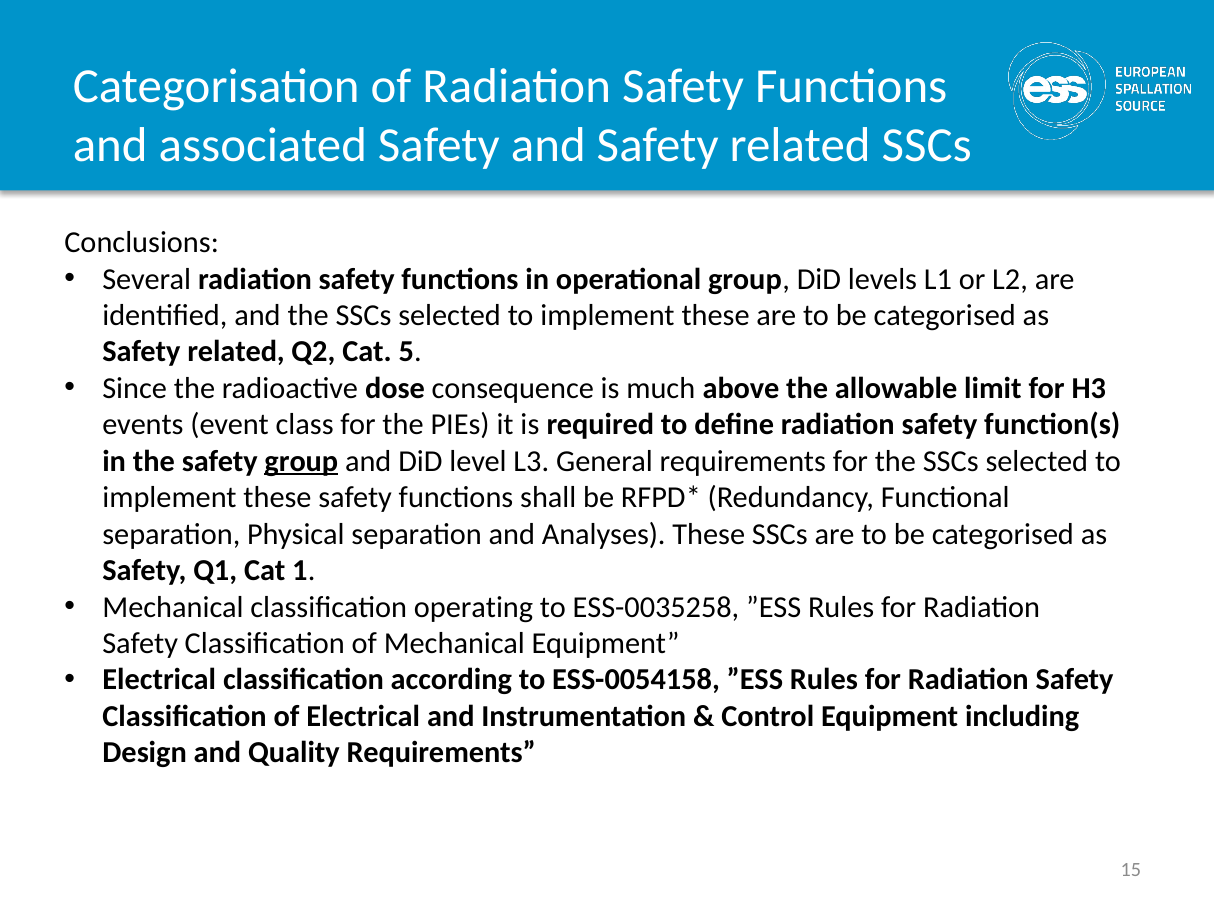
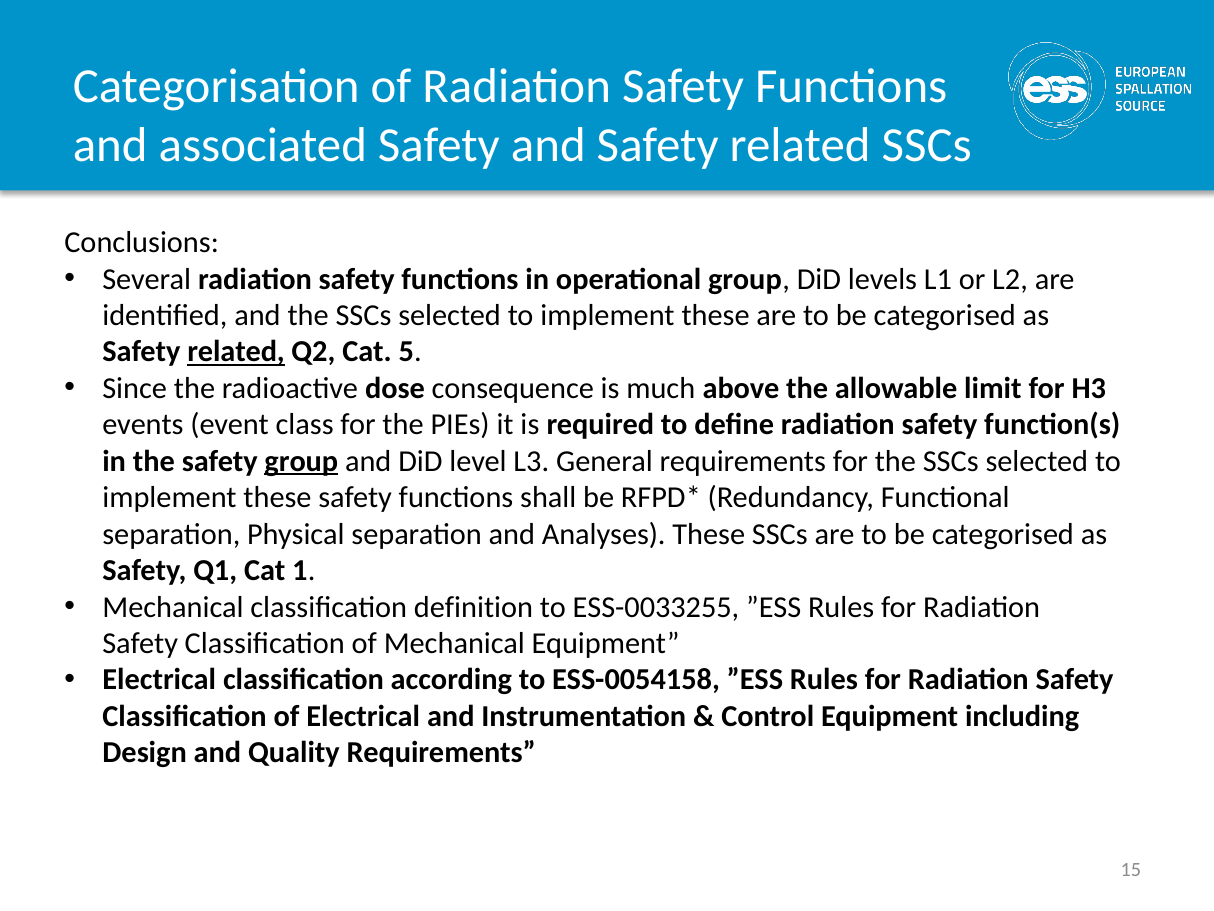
related at (236, 352) underline: none -> present
operating: operating -> definition
ESS-0035258: ESS-0035258 -> ESS-0033255
